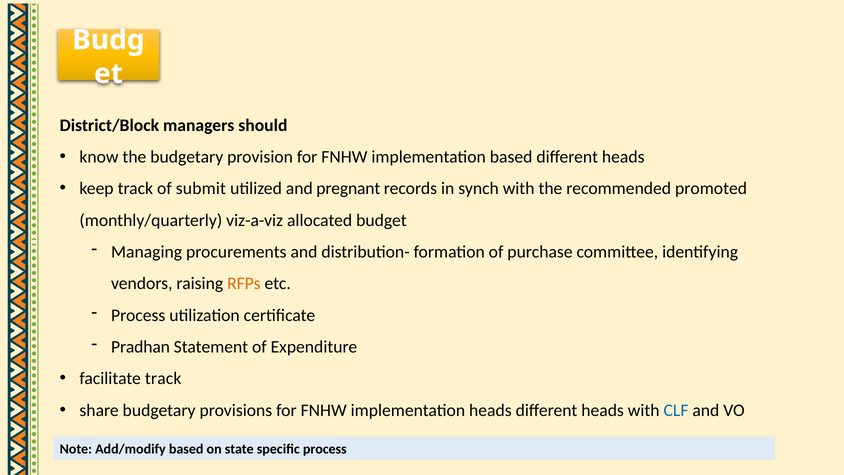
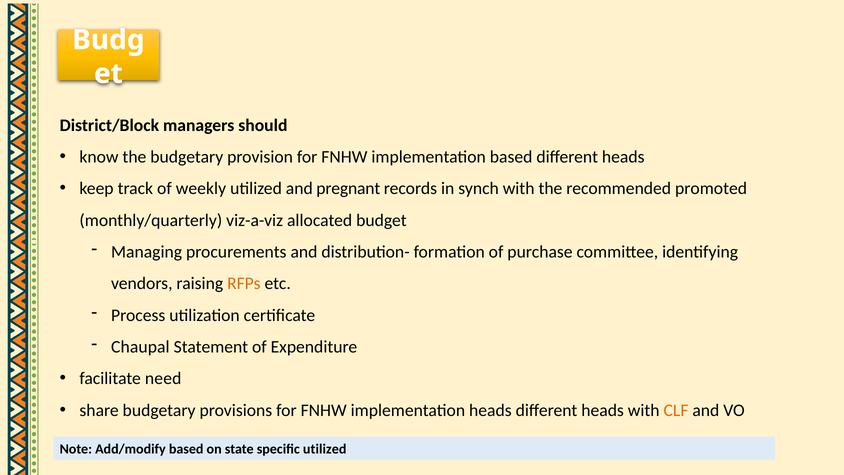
submit: submit -> weekly
Pradhan: Pradhan -> Chaupal
facilitate track: track -> need
CLF colour: blue -> orange
specific process: process -> utilized
